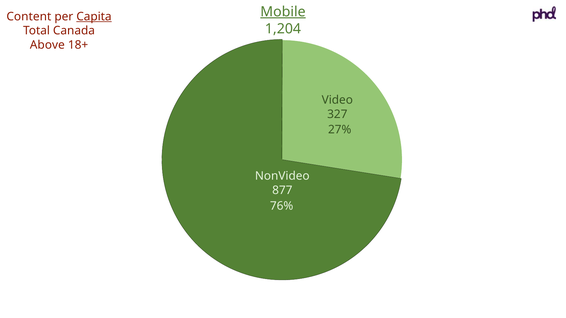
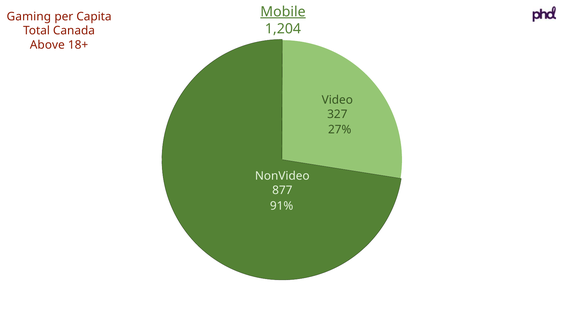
Content: Content -> Gaming
Capita underline: present -> none
76%: 76% -> 91%
